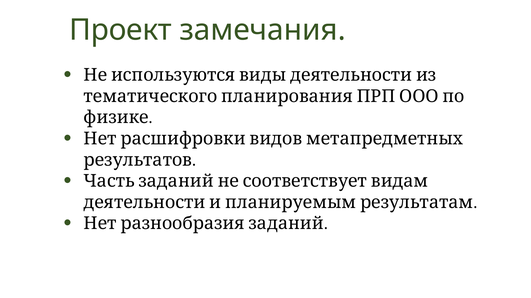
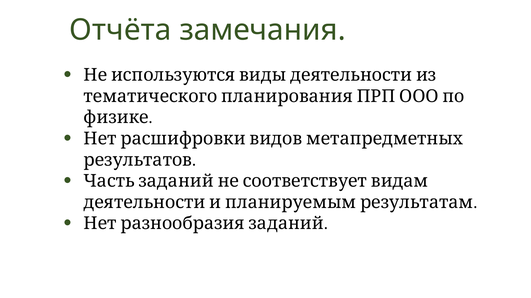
Проект: Проект -> Отчёта
